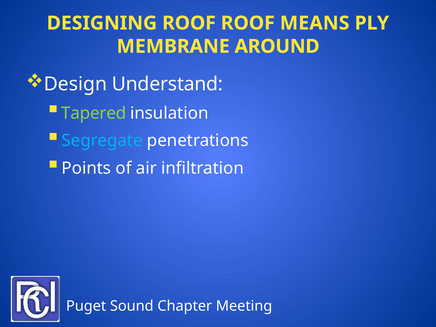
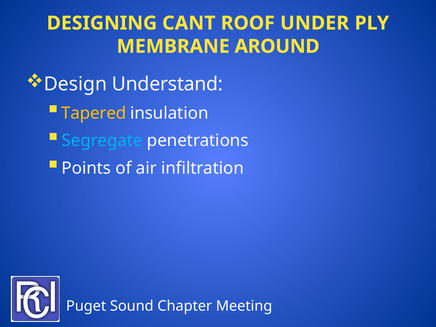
DESIGNING ROOF: ROOF -> CANT
MEANS: MEANS -> UNDER
Tapered colour: light green -> yellow
